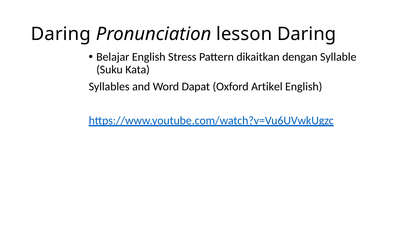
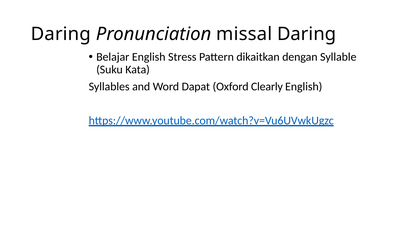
lesson: lesson -> missal
Artikel: Artikel -> Clearly
